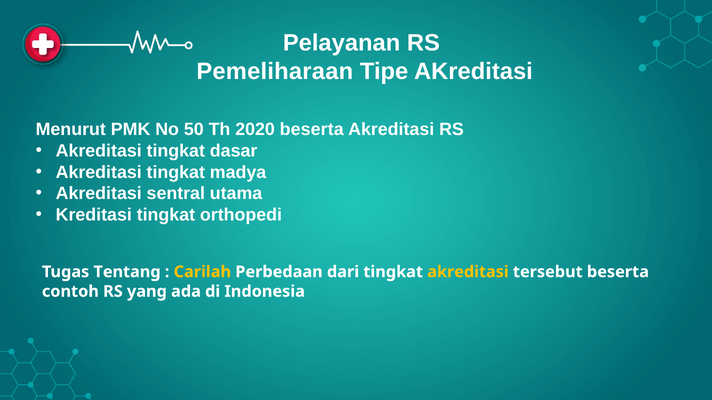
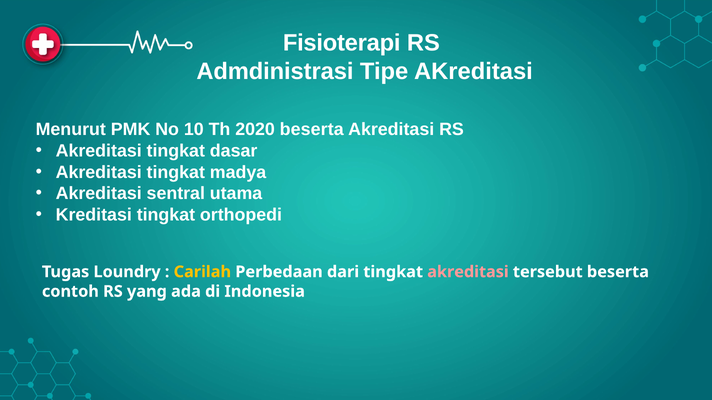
Pelayanan: Pelayanan -> Fisioterapi
Pemeliharaan: Pemeliharaan -> Admdinistrasi
50: 50 -> 10
Tentang: Tentang -> Loundry
akreditasi at (468, 272) colour: yellow -> pink
